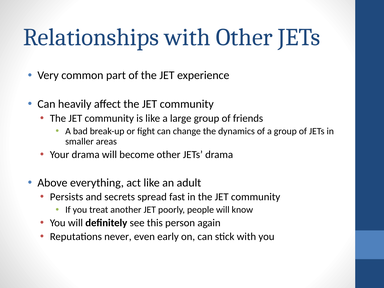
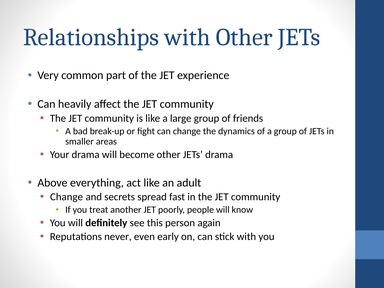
Persists at (67, 197): Persists -> Change
